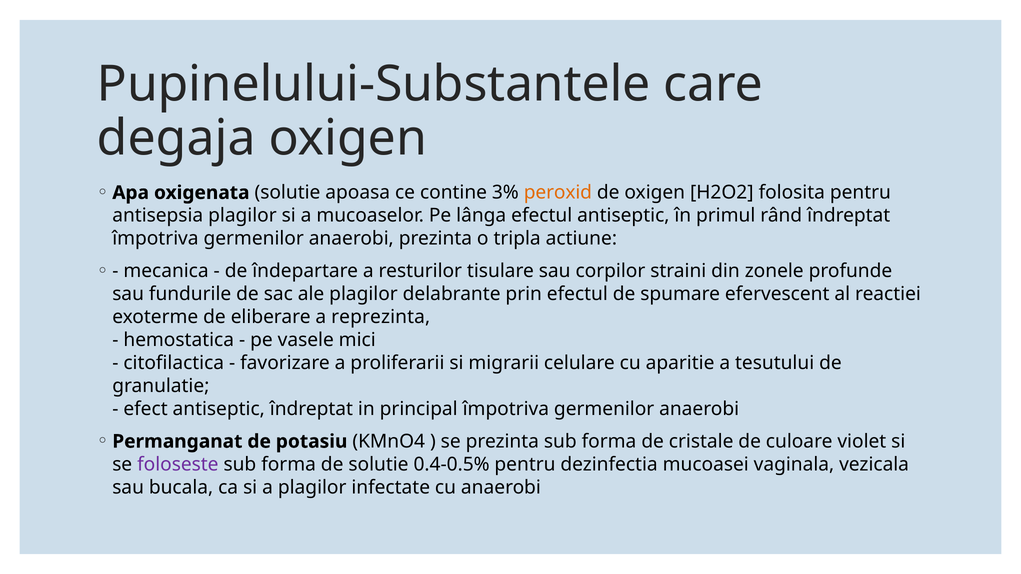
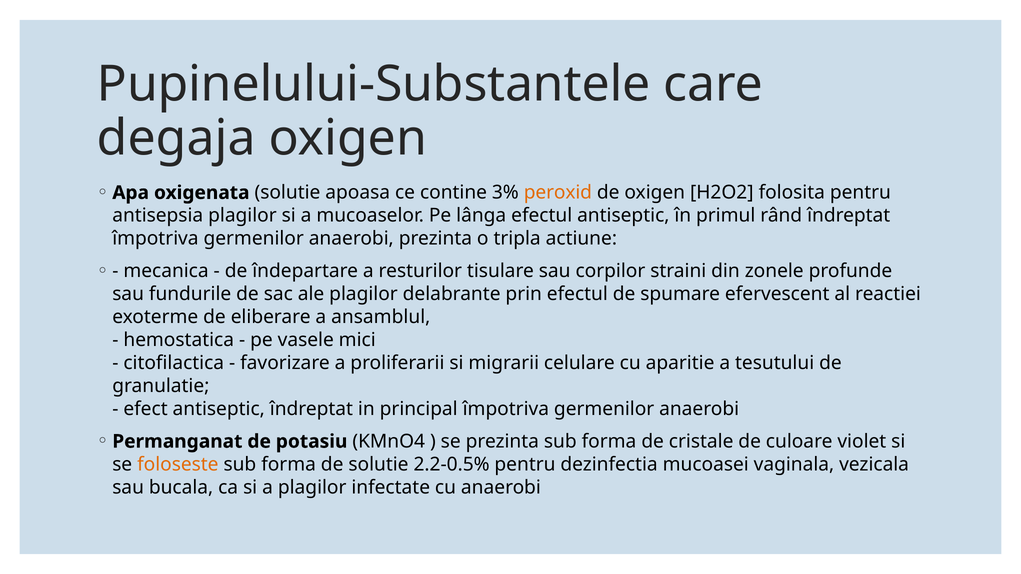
reprezinta: reprezinta -> ansamblul
foloseste colour: purple -> orange
0.4-0.5%: 0.4-0.5% -> 2.2-0.5%
